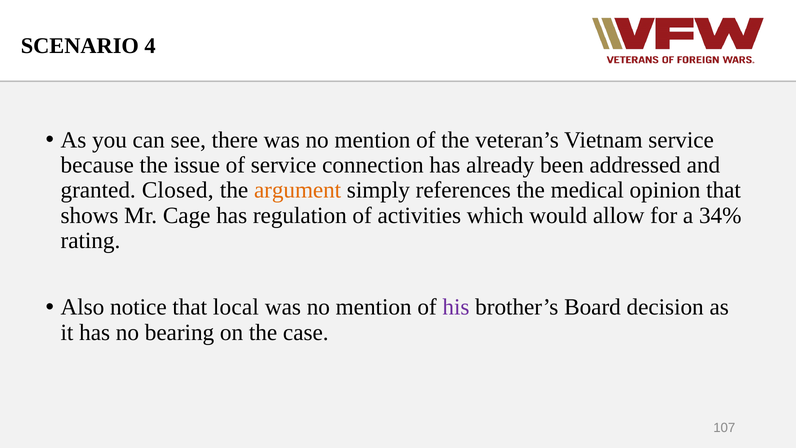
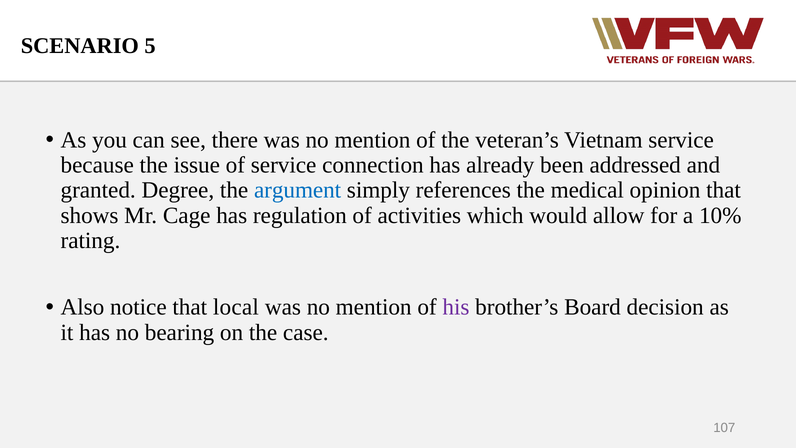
4: 4 -> 5
Closed: Closed -> Degree
argument colour: orange -> blue
34%: 34% -> 10%
